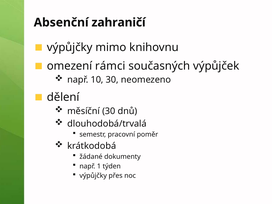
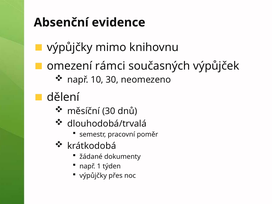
zahraničí: zahraničí -> evidence
